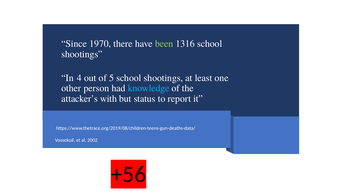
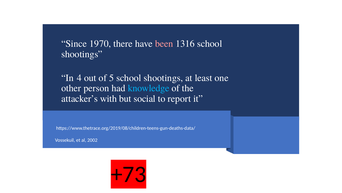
been colour: light green -> pink
status: status -> social
+56: +56 -> +73
